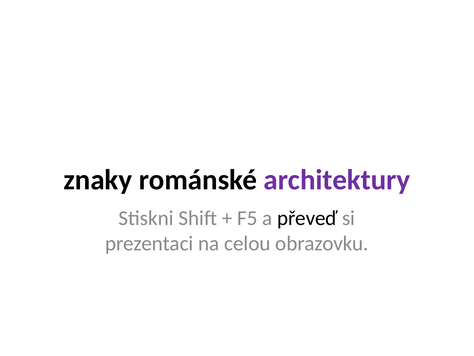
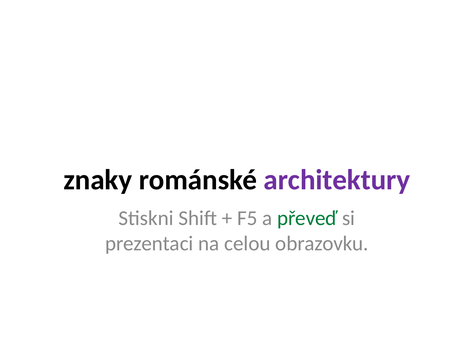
převeď colour: black -> green
